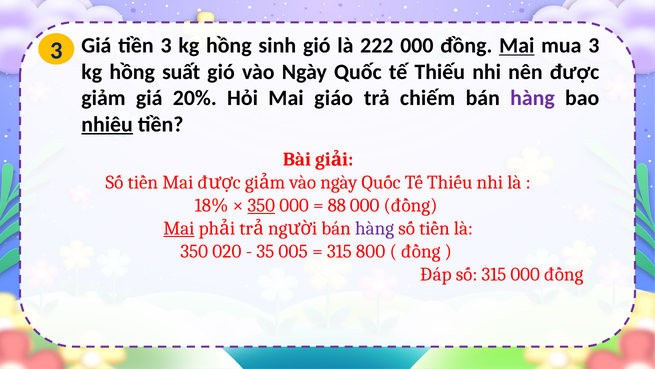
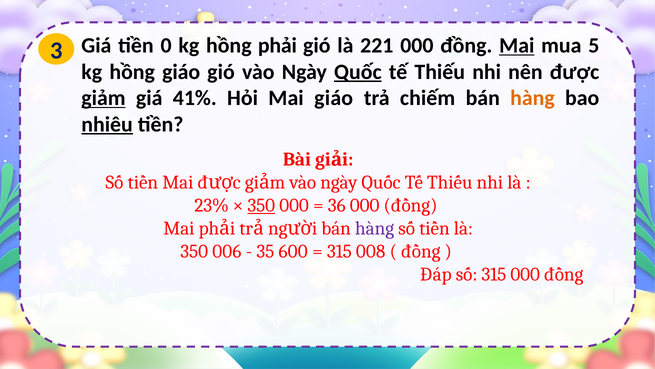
Giá tiền 3: 3 -> 0
sinh: sinh -> phải
222: 222 -> 221
mua 3: 3 -> 5
hồng suất: suất -> giáo
Quốc underline: none -> present
giảm underline: none -> present
20%: 20% -> 41%
hàng at (532, 98) colour: purple -> orange
18%: 18% -> 23%
88: 88 -> 36
Mai at (179, 228) underline: present -> none
020: 020 -> 006
005: 005 -> 600
800: 800 -> 008
